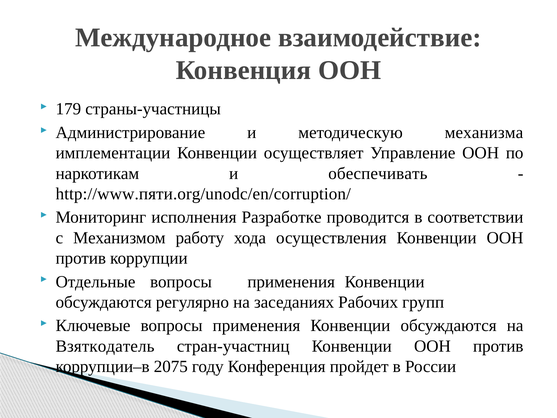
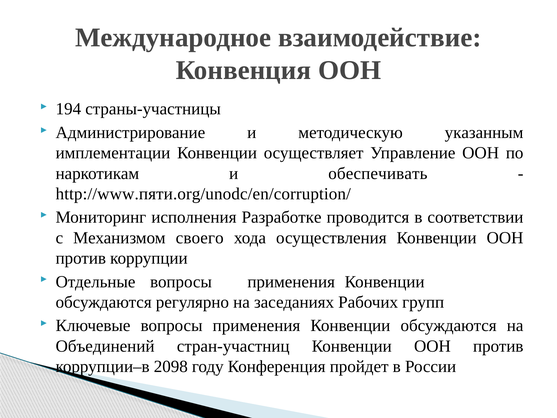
179: 179 -> 194
механизма: механизма -> указанным
работу: работу -> своего
Взяткодатель: Взяткодатель -> Объединений
2075: 2075 -> 2098
